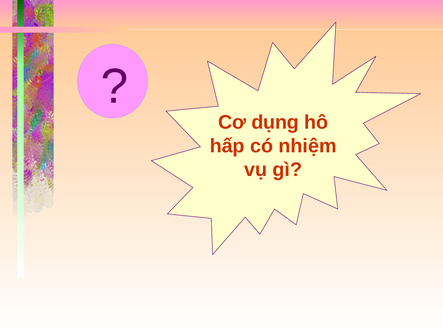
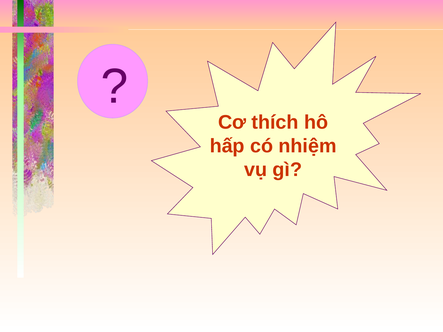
dụng: dụng -> thích
